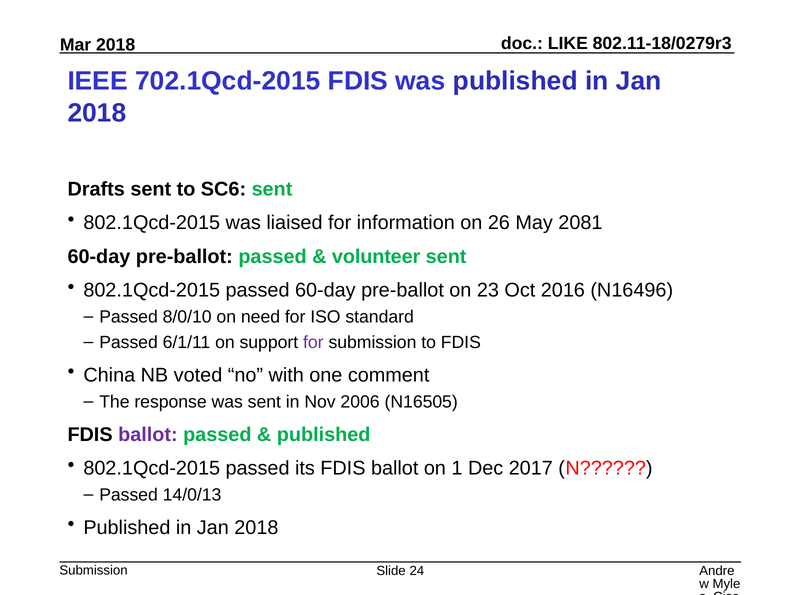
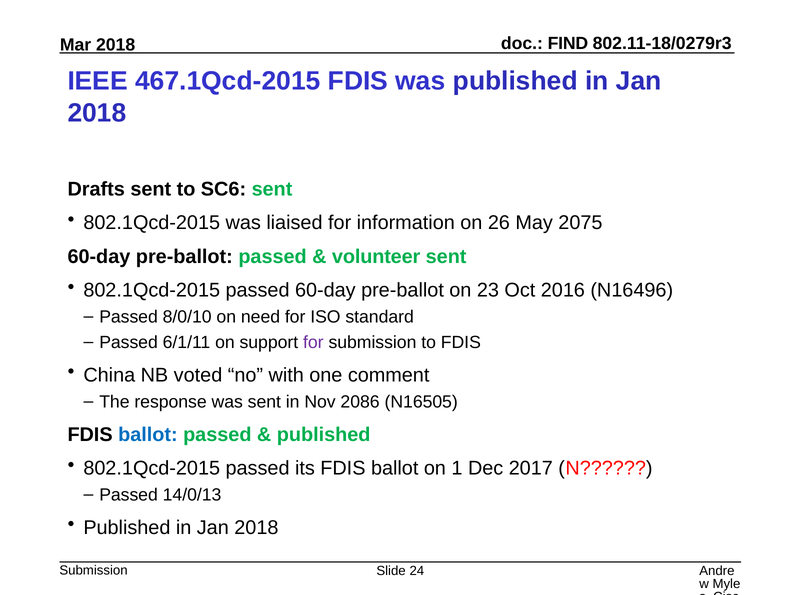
LIKE: LIKE -> FIND
702.1Qcd-2015: 702.1Qcd-2015 -> 467.1Qcd-2015
2081: 2081 -> 2075
2006: 2006 -> 2086
ballot at (148, 435) colour: purple -> blue
